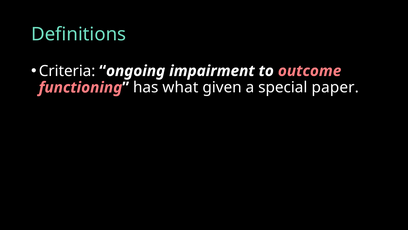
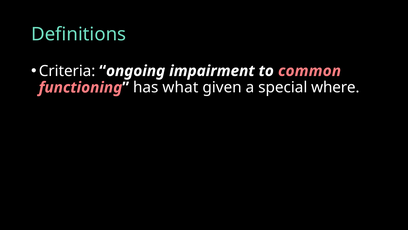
outcome: outcome -> common
paper: paper -> where
